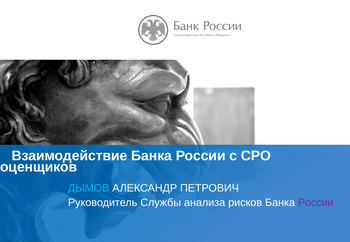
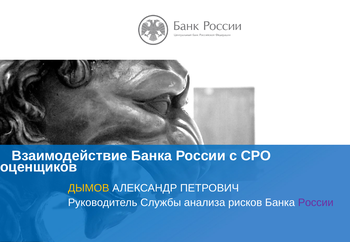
ДЫМОВ colour: light blue -> yellow
